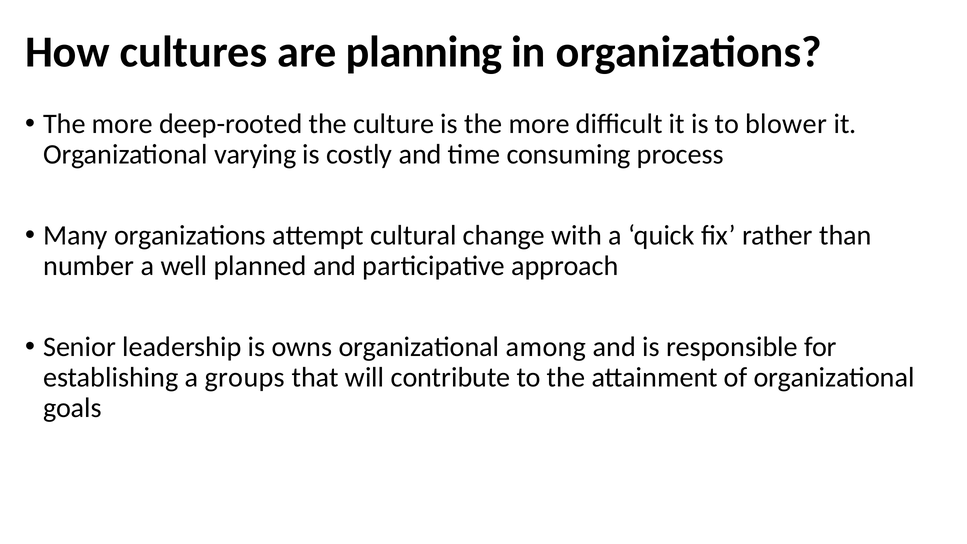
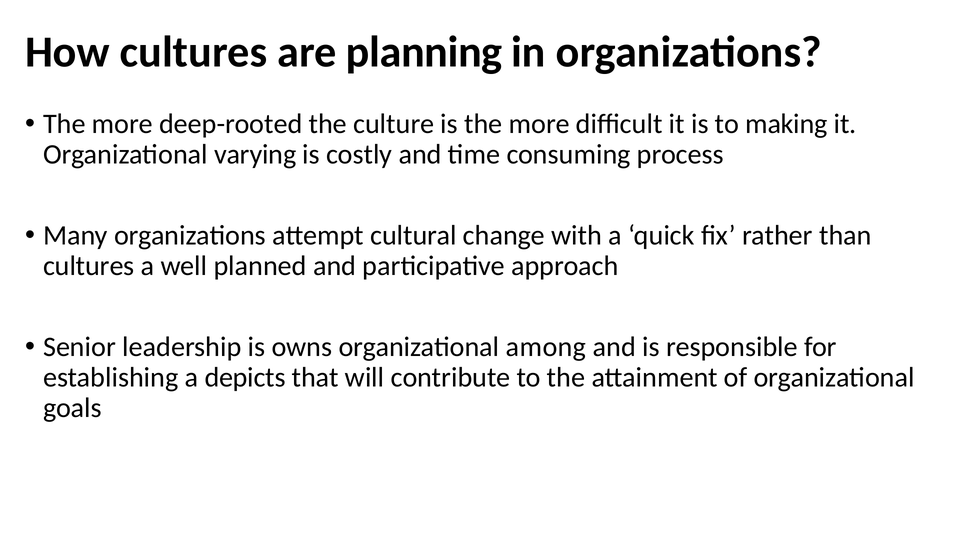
blower: blower -> making
number at (89, 266): number -> cultures
groups: groups -> depicts
